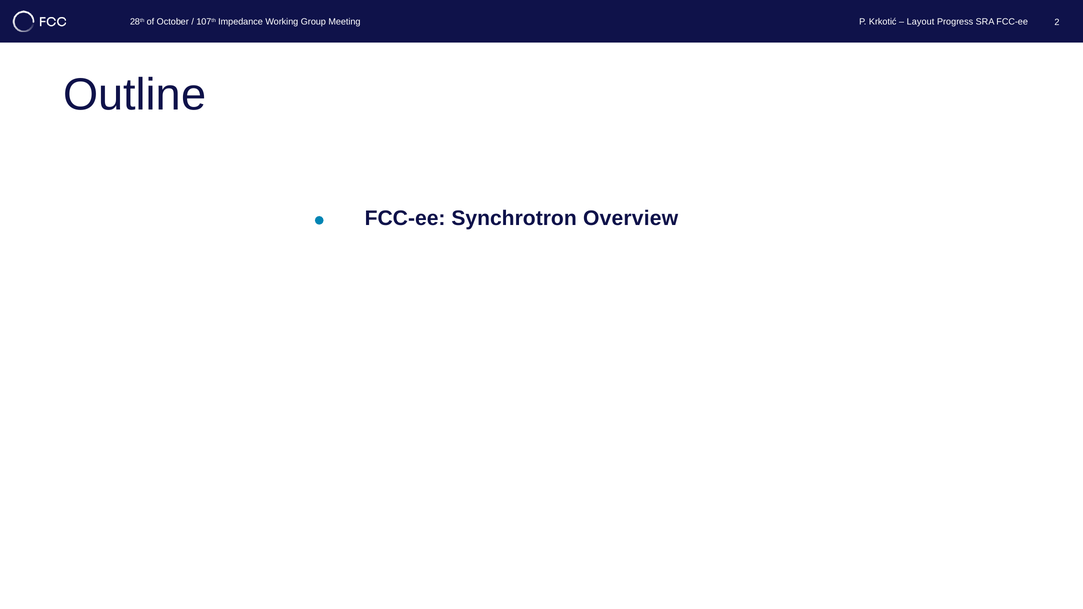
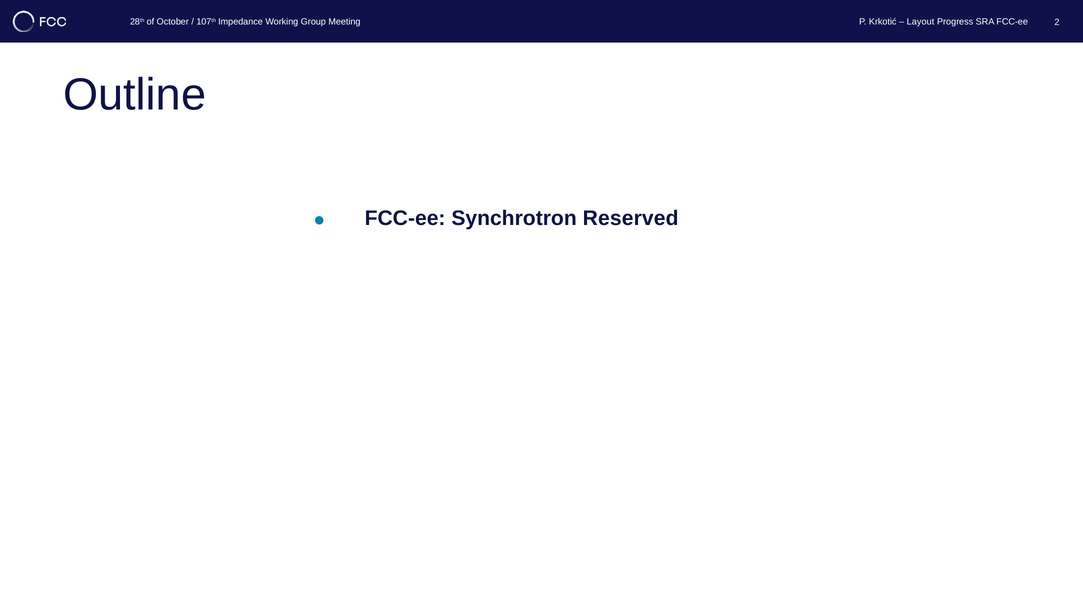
Synchrotron Overview: Overview -> Reserved
